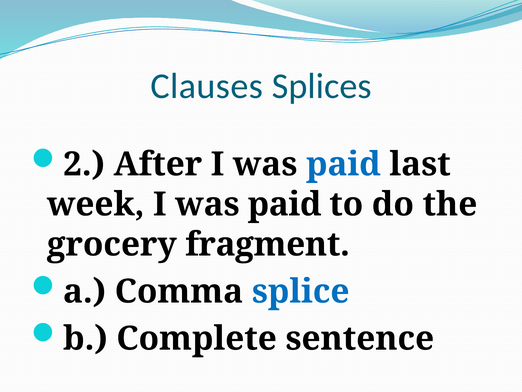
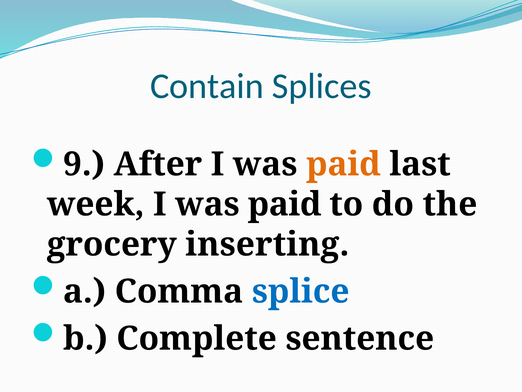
Clauses: Clauses -> Contain
2: 2 -> 9
paid at (343, 164) colour: blue -> orange
fragment: fragment -> inserting
